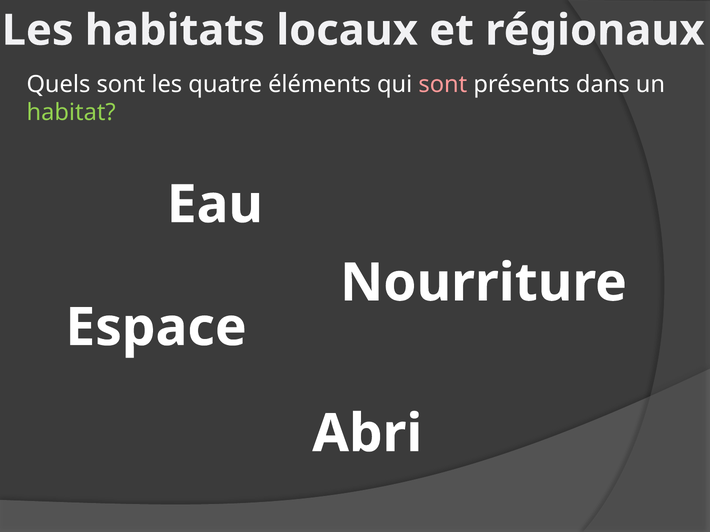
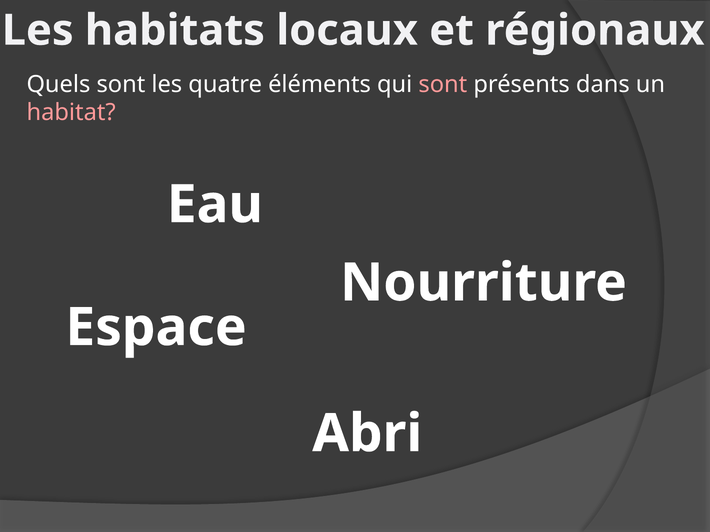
habitat colour: light green -> pink
